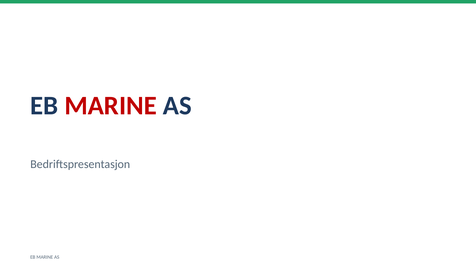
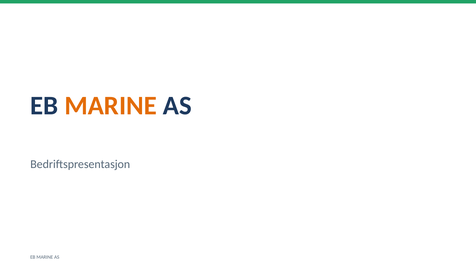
MARINE at (111, 106) colour: red -> orange
